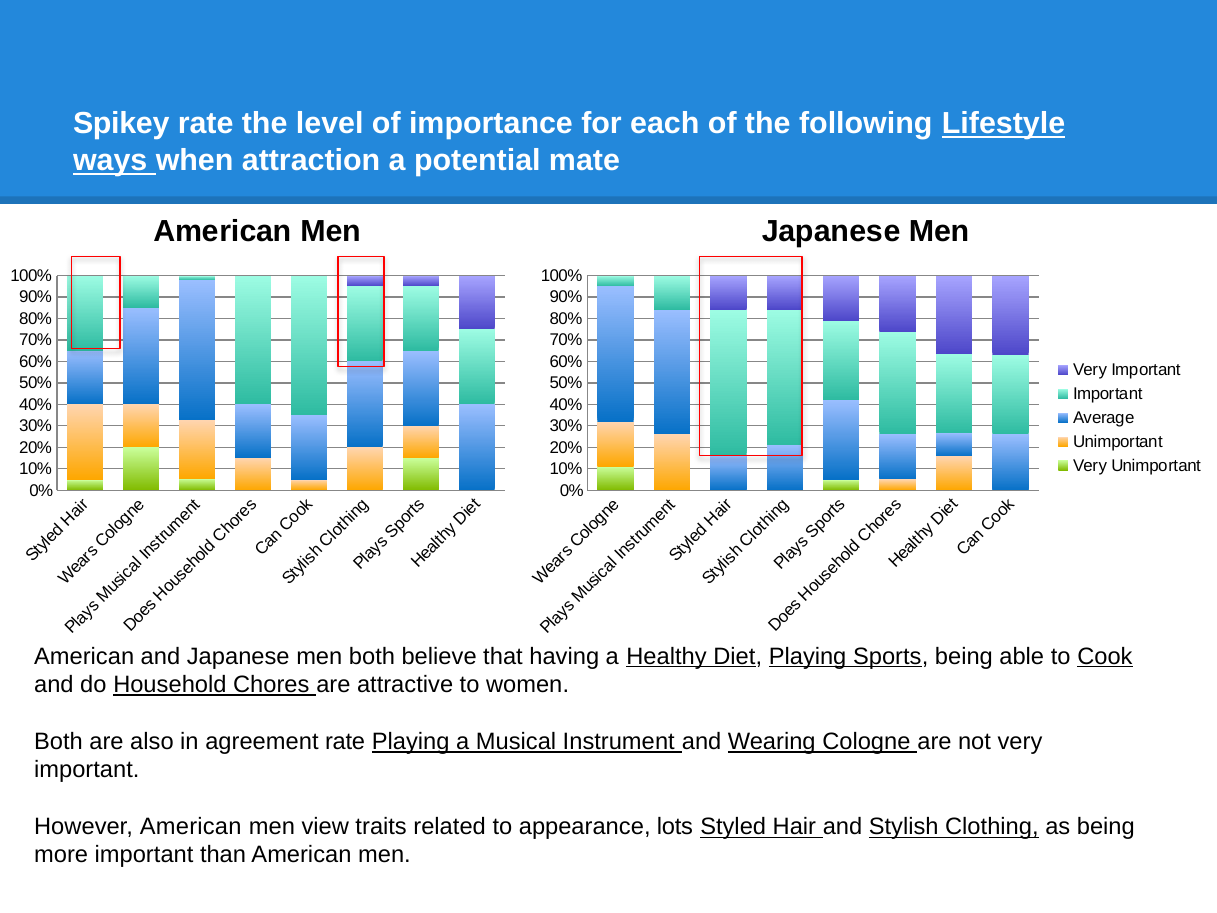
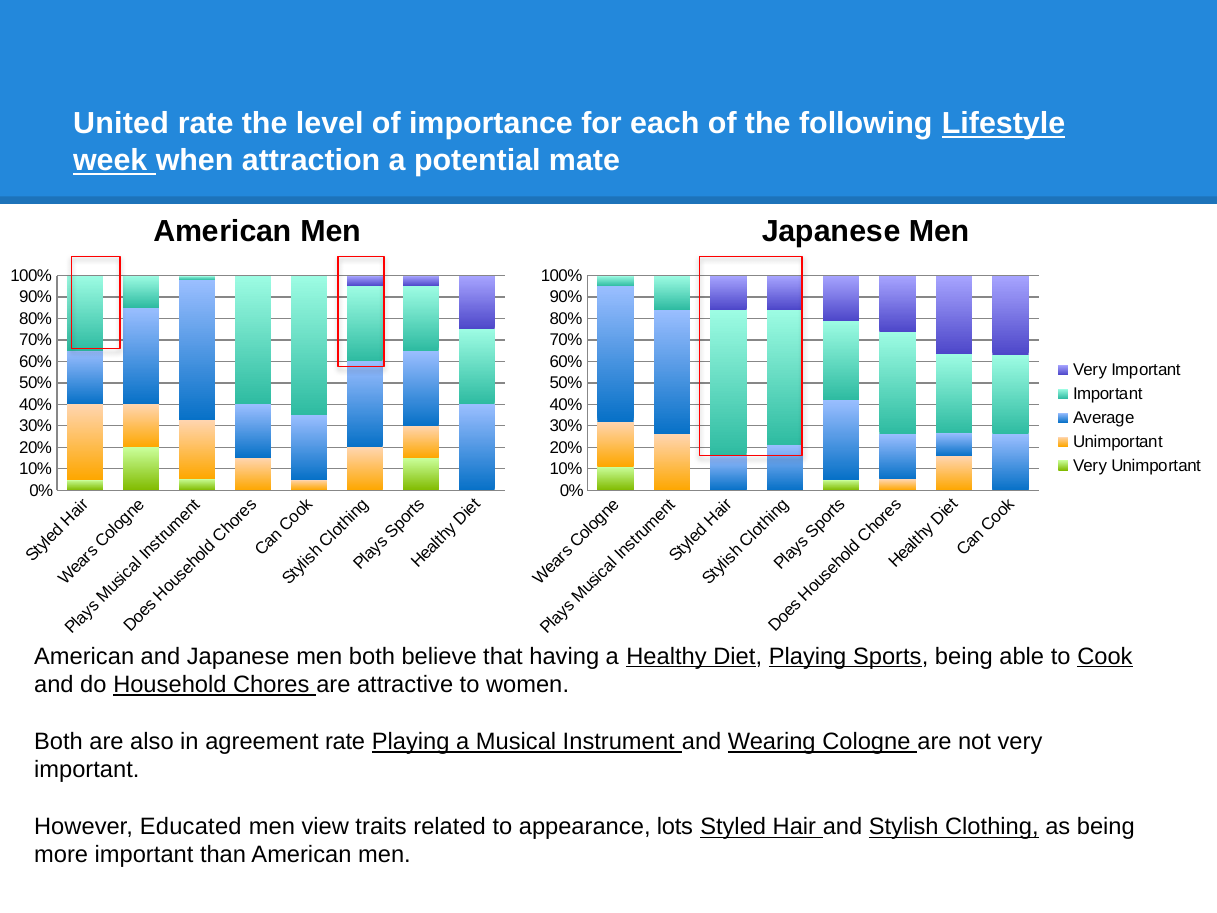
Spikey: Spikey -> United
ways: ways -> week
However American: American -> Educated
